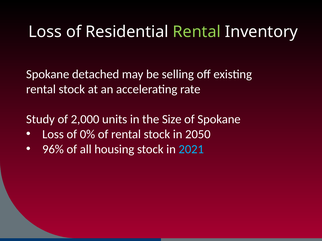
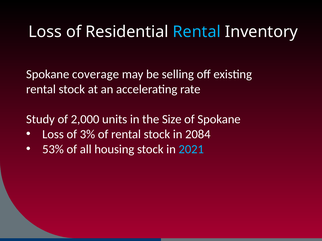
Rental at (197, 32) colour: light green -> light blue
detached: detached -> coverage
0%: 0% -> 3%
2050: 2050 -> 2084
96%: 96% -> 53%
